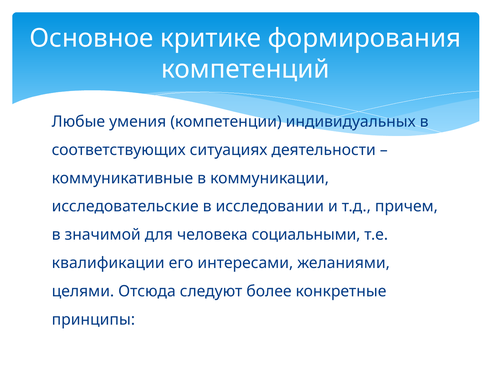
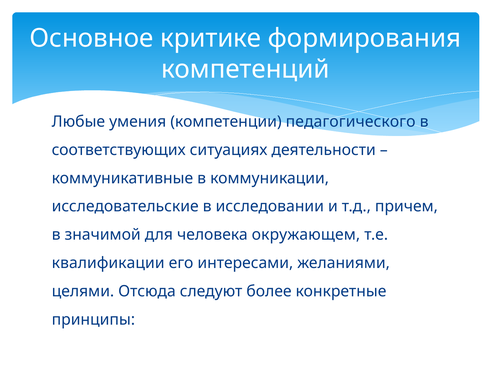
индивидуальных: индивидуальных -> педагогического
социальными: социальными -> окружающем
